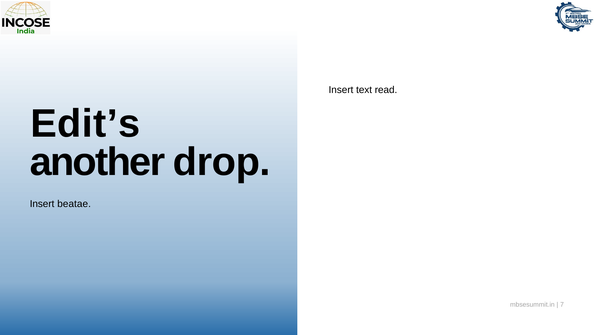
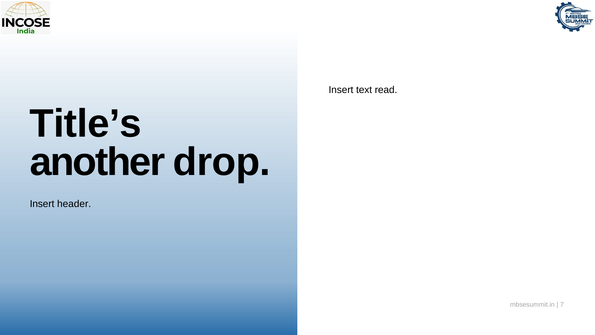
Edit’s: Edit’s -> Title’s
beatae: beatae -> header
